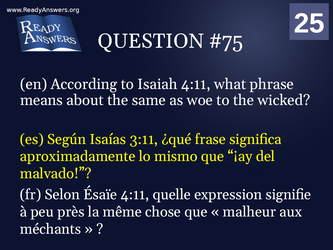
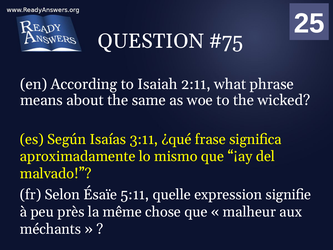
Isaiah 4:11: 4:11 -> 2:11
Ésaïe 4:11: 4:11 -> 5:11
